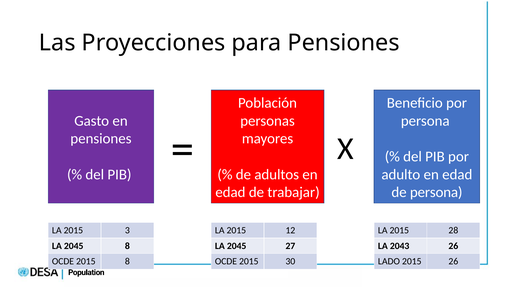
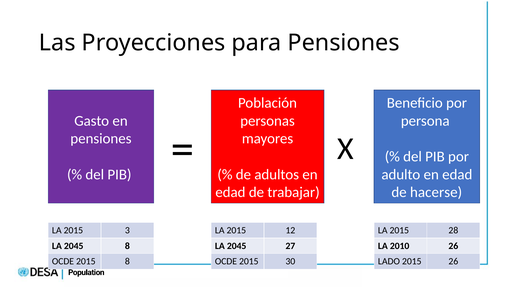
de persona: persona -> hacerse
2043: 2043 -> 2010
